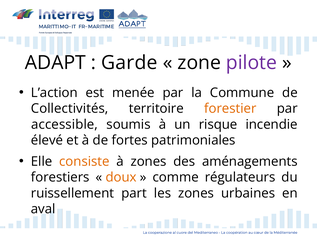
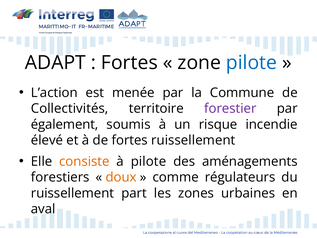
Garde at (129, 63): Garde -> Fortes
pilote at (251, 63) colour: purple -> blue
forestier colour: orange -> purple
accessible: accessible -> également
fortes patrimoniales: patrimoniales -> ruissellement
à zones: zones -> pilote
